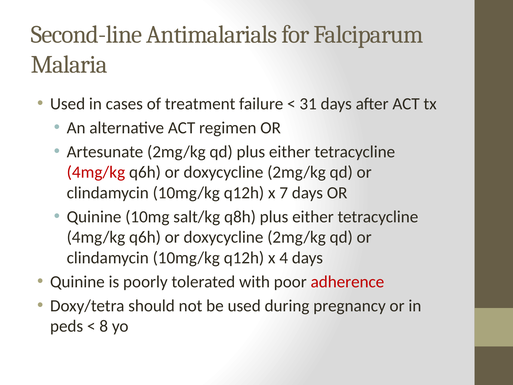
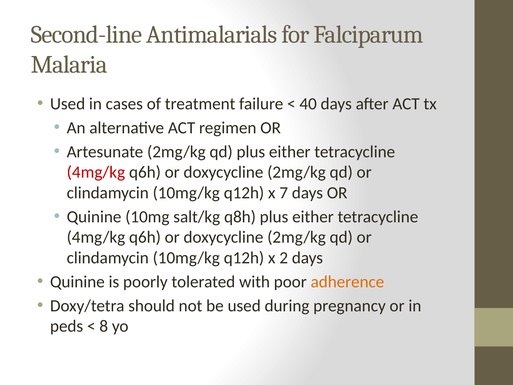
31: 31 -> 40
4: 4 -> 2
adherence colour: red -> orange
